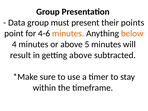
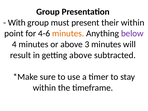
Data: Data -> With
their points: points -> within
below colour: orange -> purple
5: 5 -> 3
